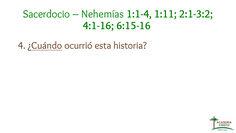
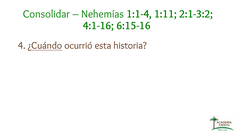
Sacerdocio: Sacerdocio -> Consolidar
